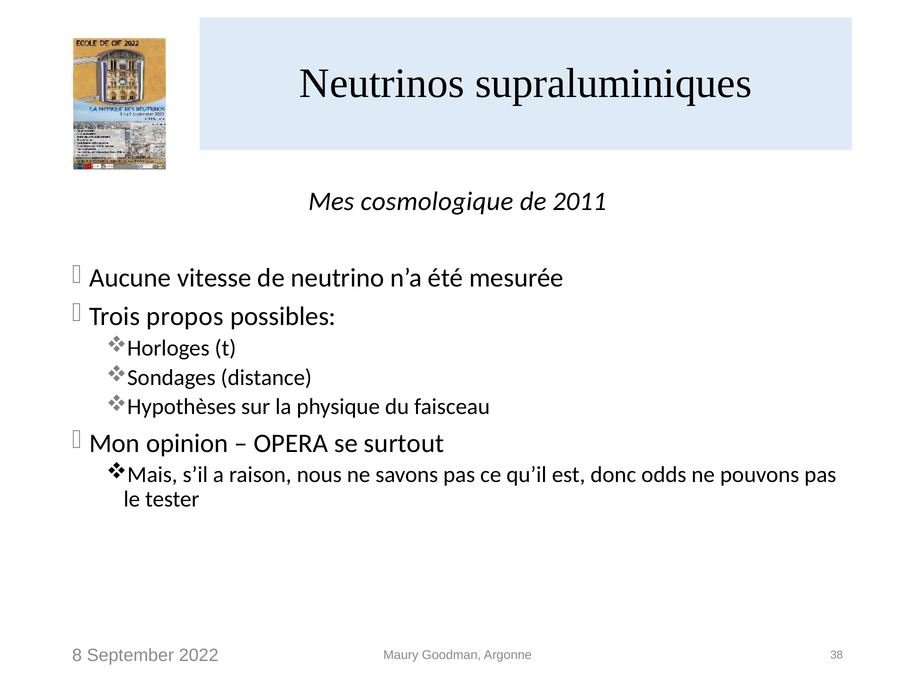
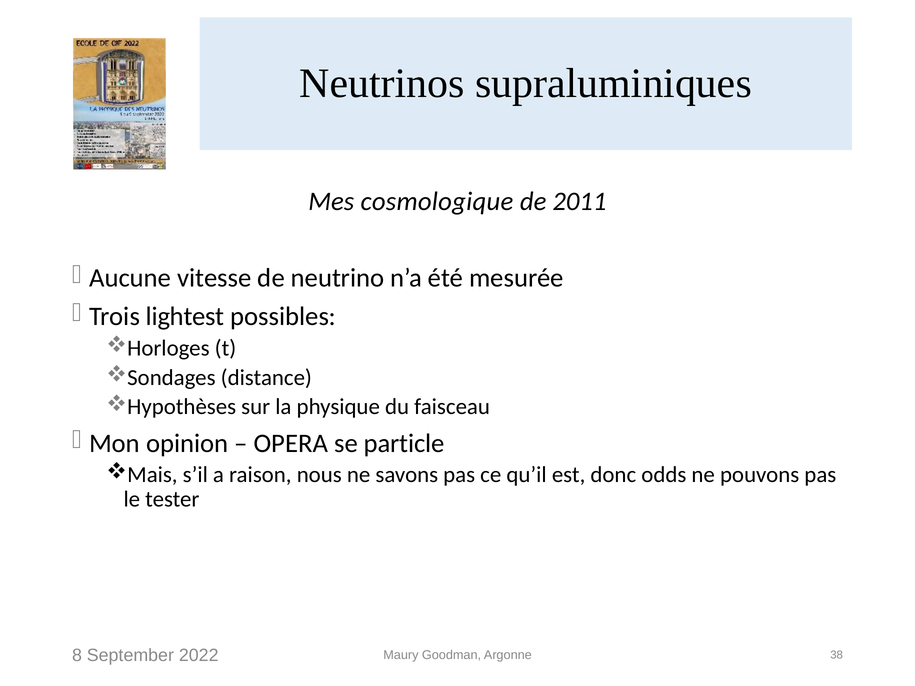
propos: propos -> lightest
surtout: surtout -> particle
